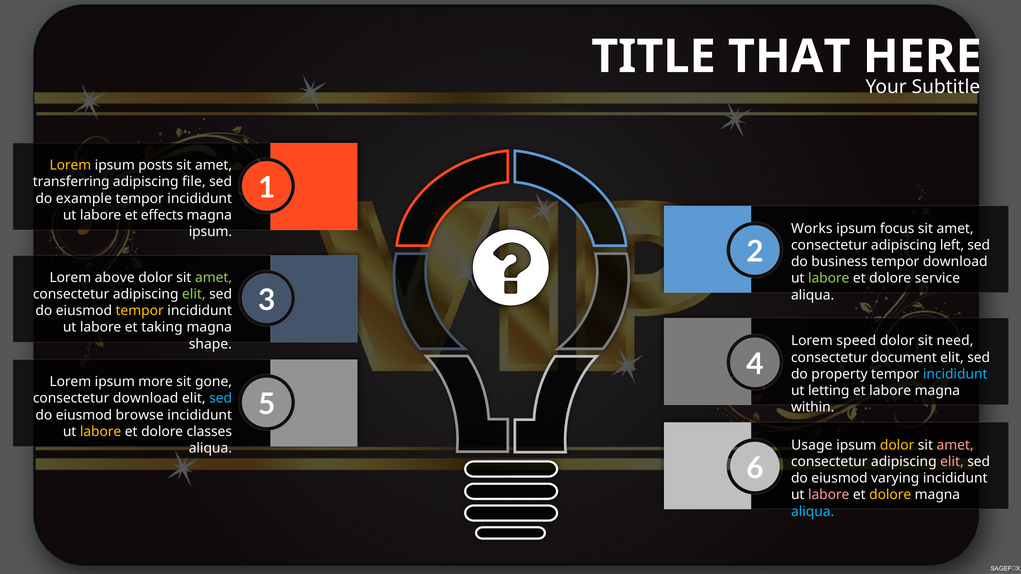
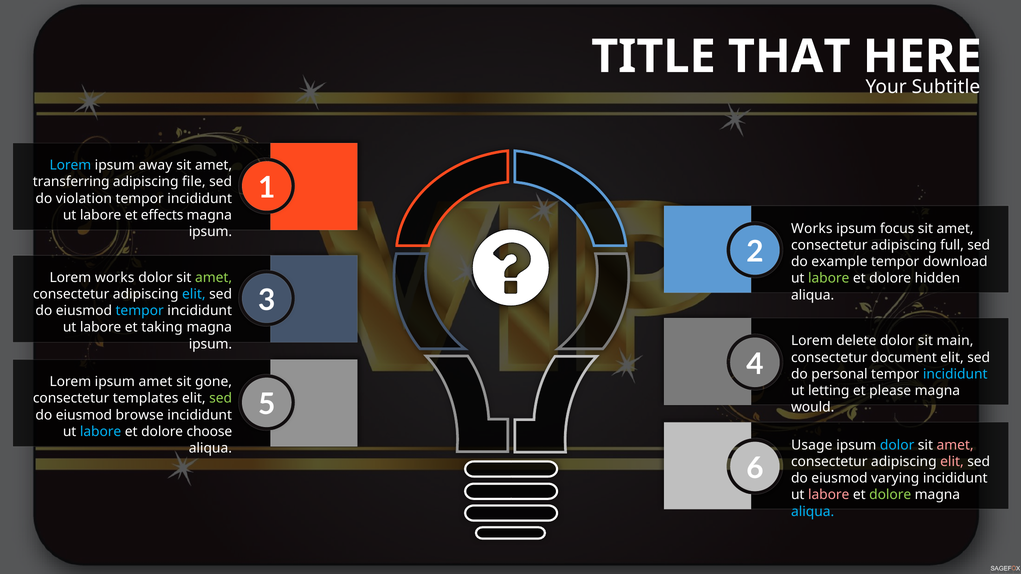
Lorem at (70, 165) colour: yellow -> light blue
posts: posts -> away
example: example -> violation
left: left -> full
business: business -> example
Lorem above: above -> works
service: service -> hidden
elit at (194, 294) colour: light green -> light blue
tempor at (140, 311) colour: yellow -> light blue
speed: speed -> delete
need: need -> main
shape at (210, 344): shape -> ipsum
property: property -> personal
ipsum more: more -> amet
et labore: labore -> please
consectetur download: download -> templates
sed at (221, 399) colour: light blue -> light green
within: within -> would
labore at (101, 432) colour: yellow -> light blue
classes: classes -> choose
dolor at (897, 445) colour: yellow -> light blue
dolore at (890, 495) colour: yellow -> light green
